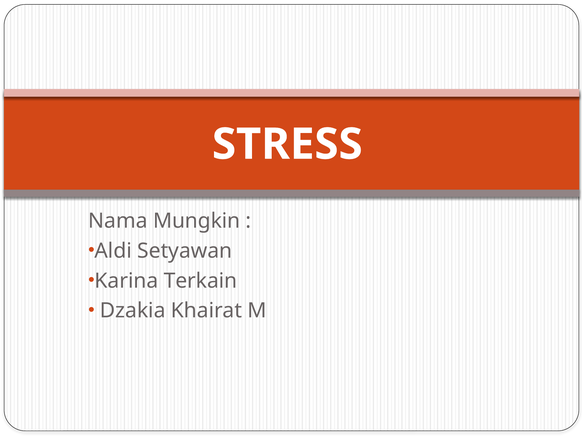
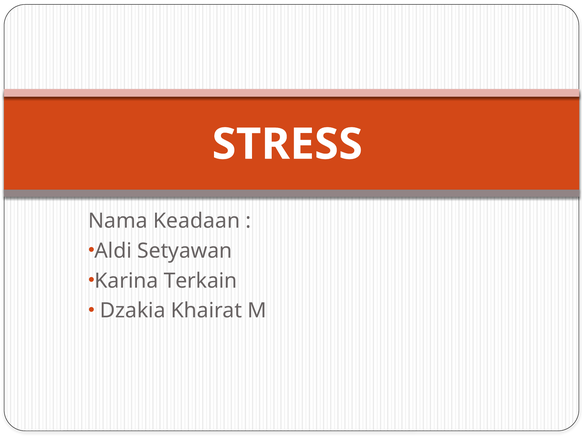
Mungkin: Mungkin -> Keadaan
